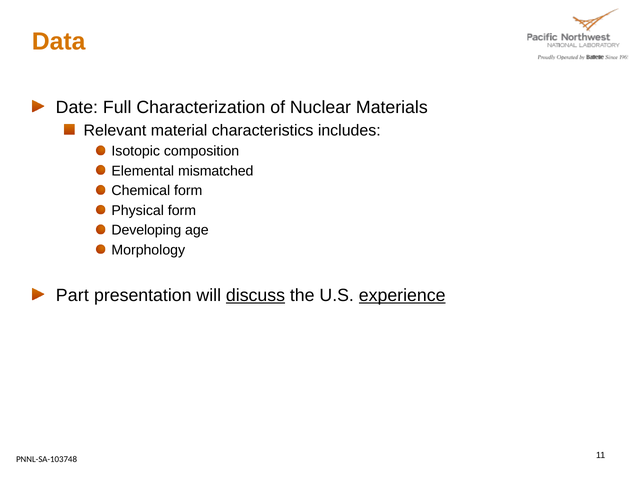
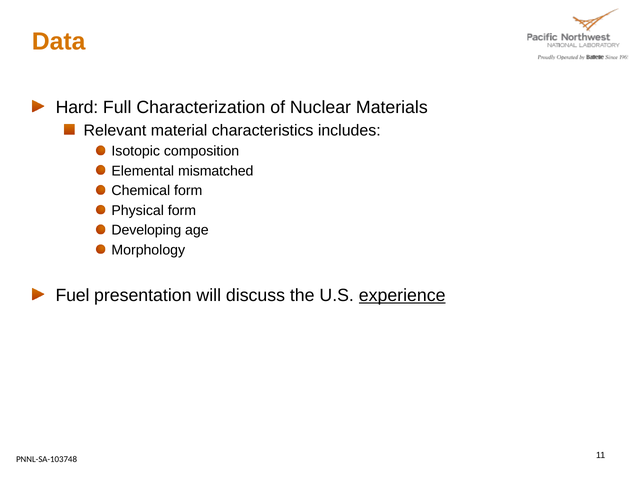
Date: Date -> Hard
Part: Part -> Fuel
discuss underline: present -> none
